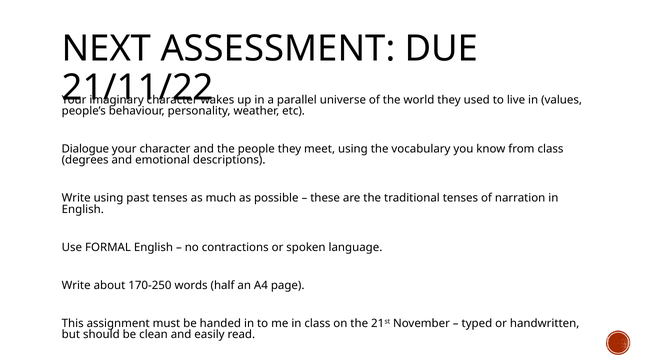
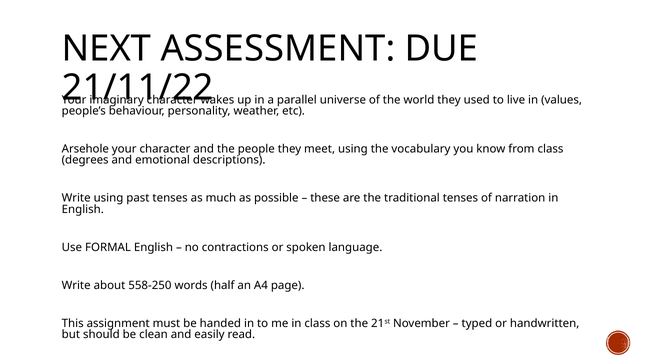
Dialogue: Dialogue -> Arsehole
170-250: 170-250 -> 558-250
